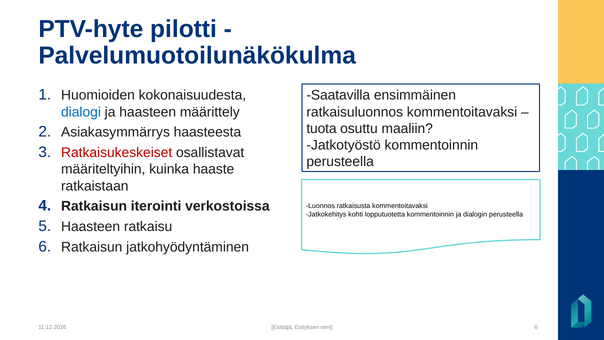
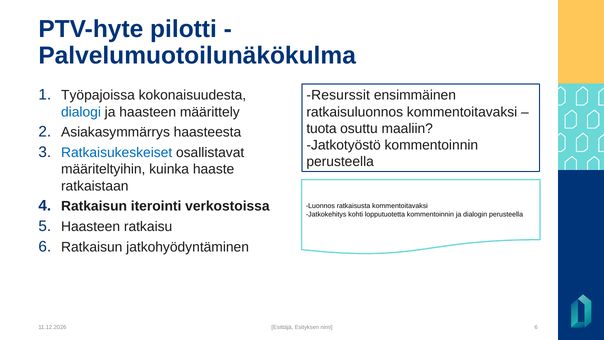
Huomioiden: Huomioiden -> Työpajoissa
Saatavilla: Saatavilla -> Resurssit
Ratkaisukeskeiset colour: red -> blue
